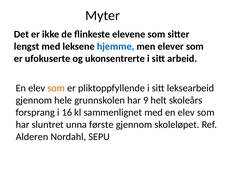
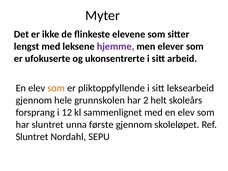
hjemme colour: blue -> purple
9: 9 -> 2
16: 16 -> 12
Alderen at (32, 137): Alderen -> Sluntret
